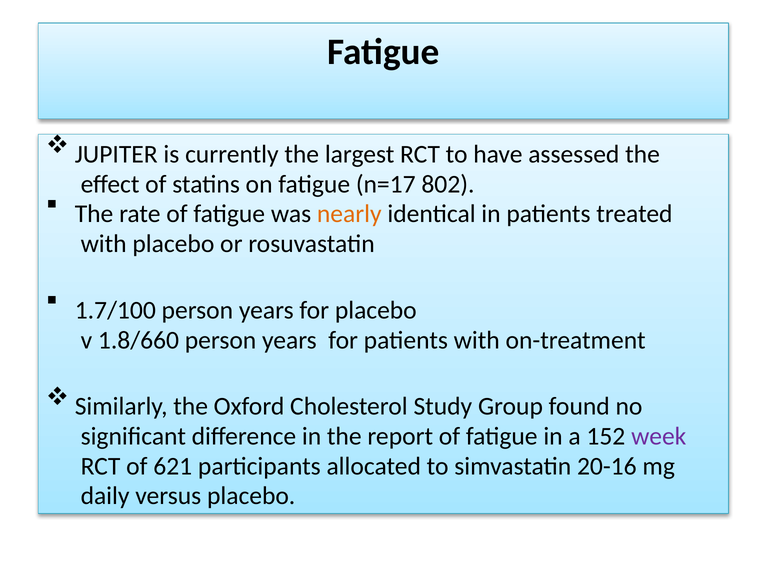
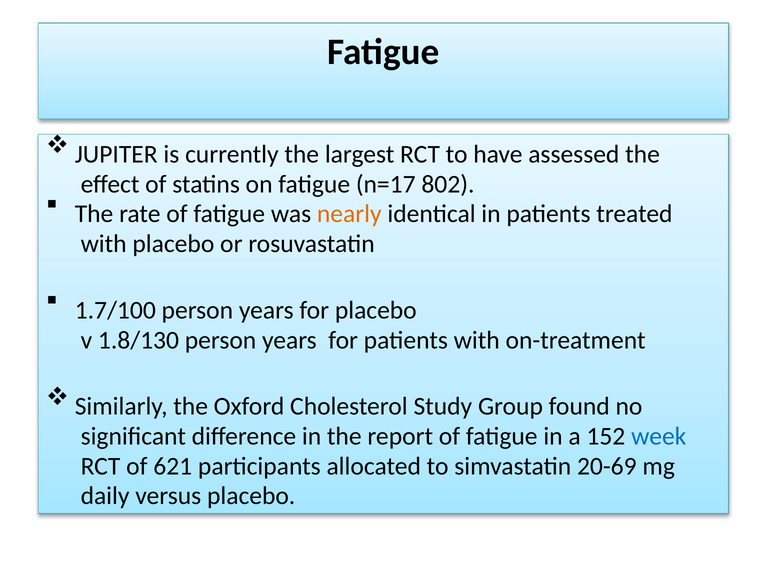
1.8/660: 1.8/660 -> 1.8/130
week colour: purple -> blue
20-16: 20-16 -> 20-69
